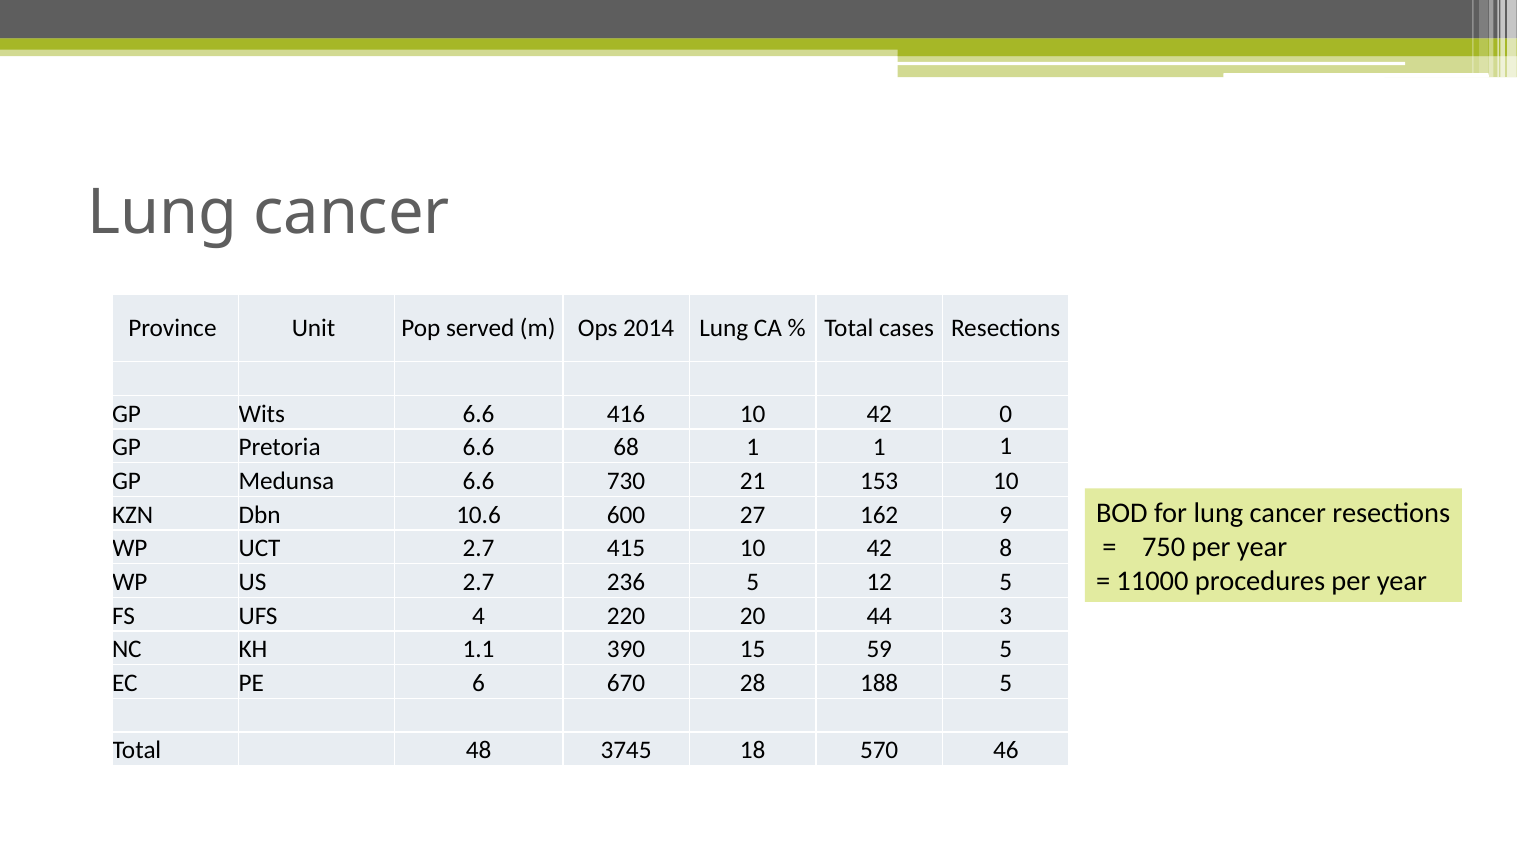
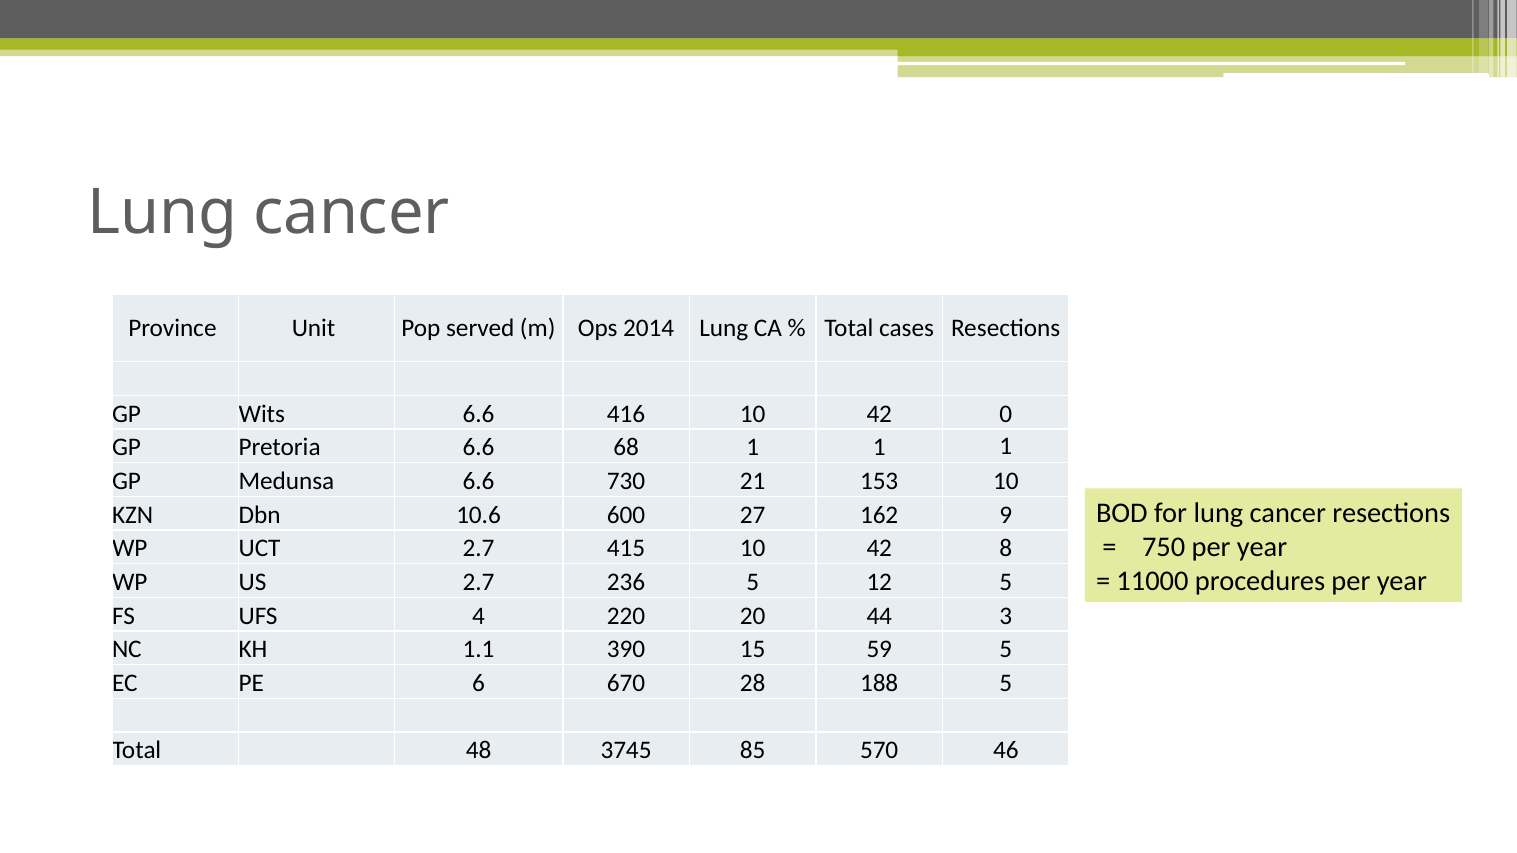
18: 18 -> 85
